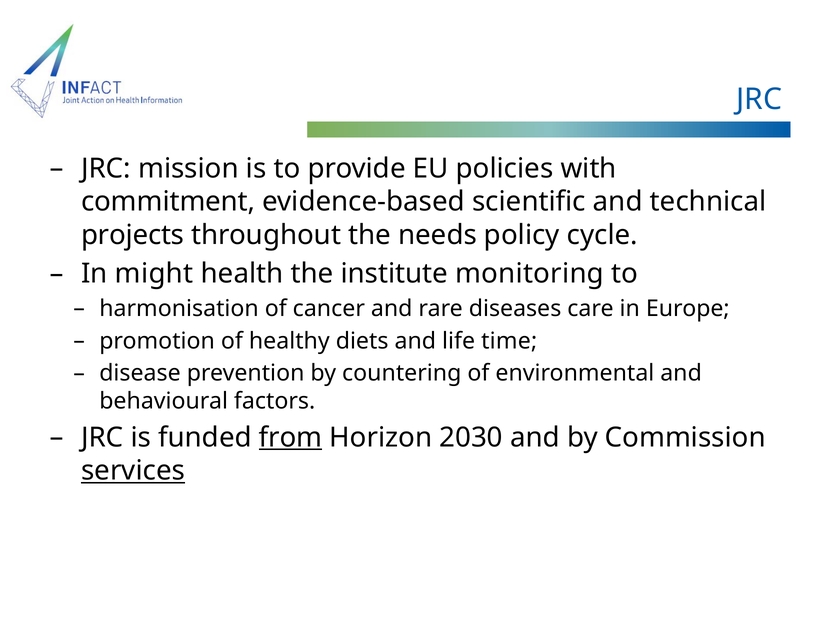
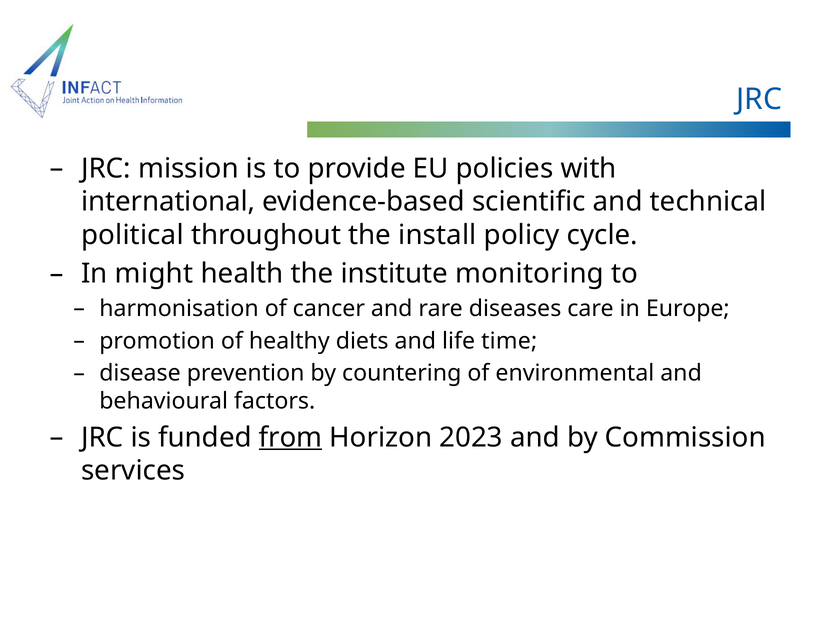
commitment: commitment -> international
projects: projects -> political
needs: needs -> install
2030: 2030 -> 2023
services underline: present -> none
